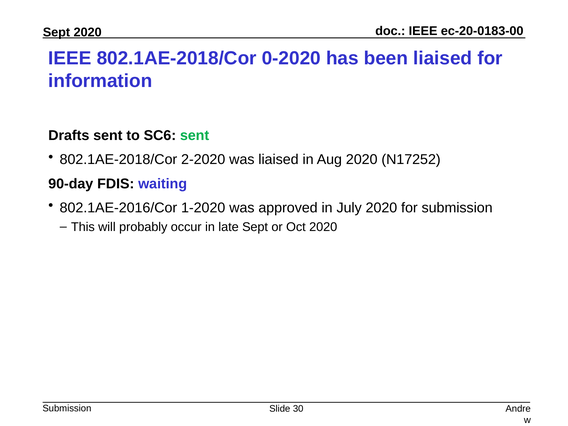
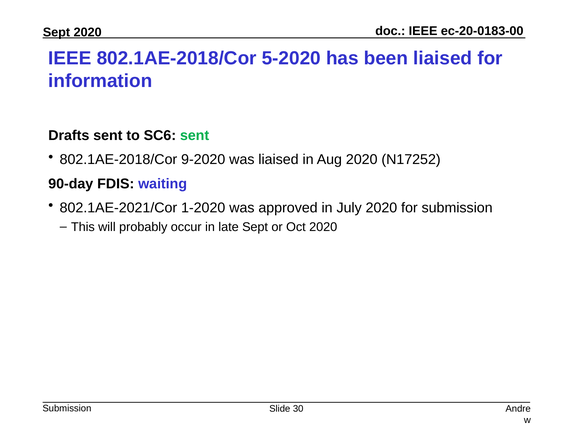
0-2020: 0-2020 -> 5-2020
2-2020: 2-2020 -> 9-2020
802.1AE-2016/Cor: 802.1AE-2016/Cor -> 802.1AE-2021/Cor
